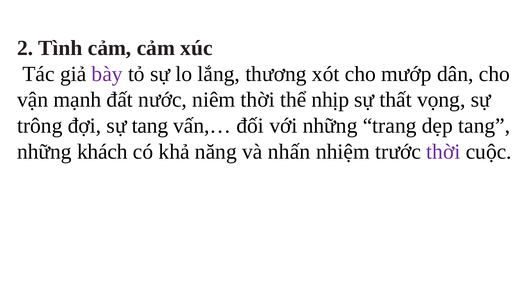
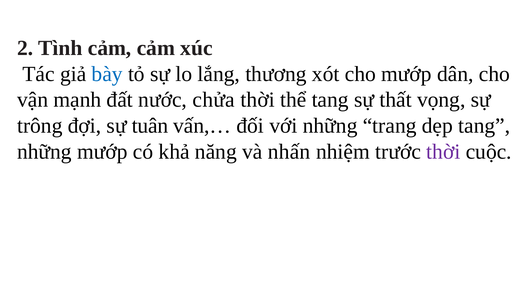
bày colour: purple -> blue
niêm: niêm -> chửa
thể nhịp: nhịp -> tang
sự tang: tang -> tuân
những khách: khách -> mướp
